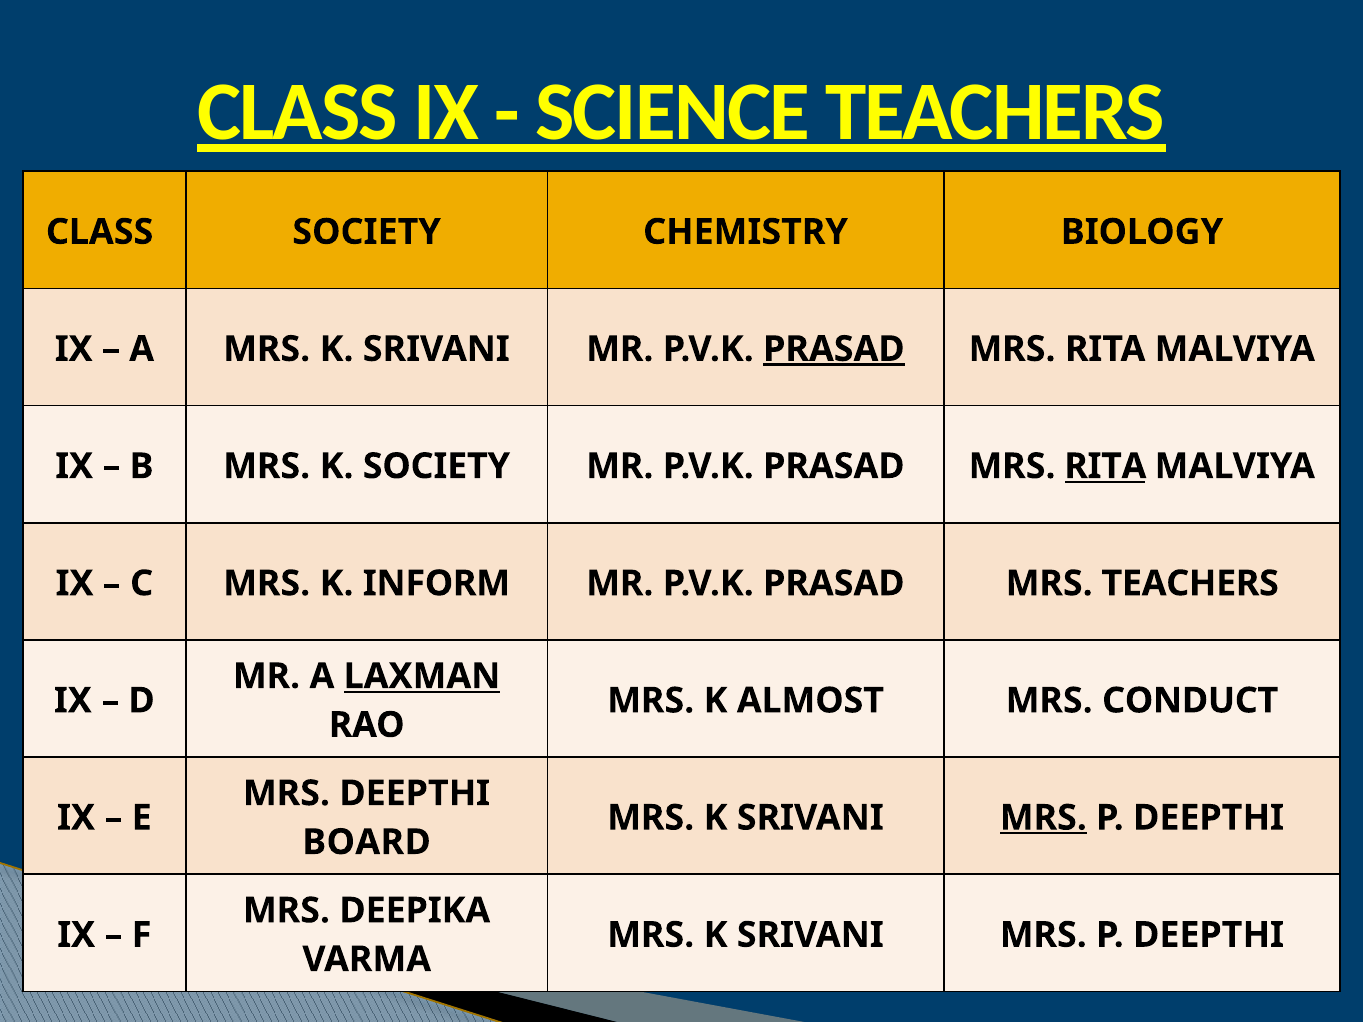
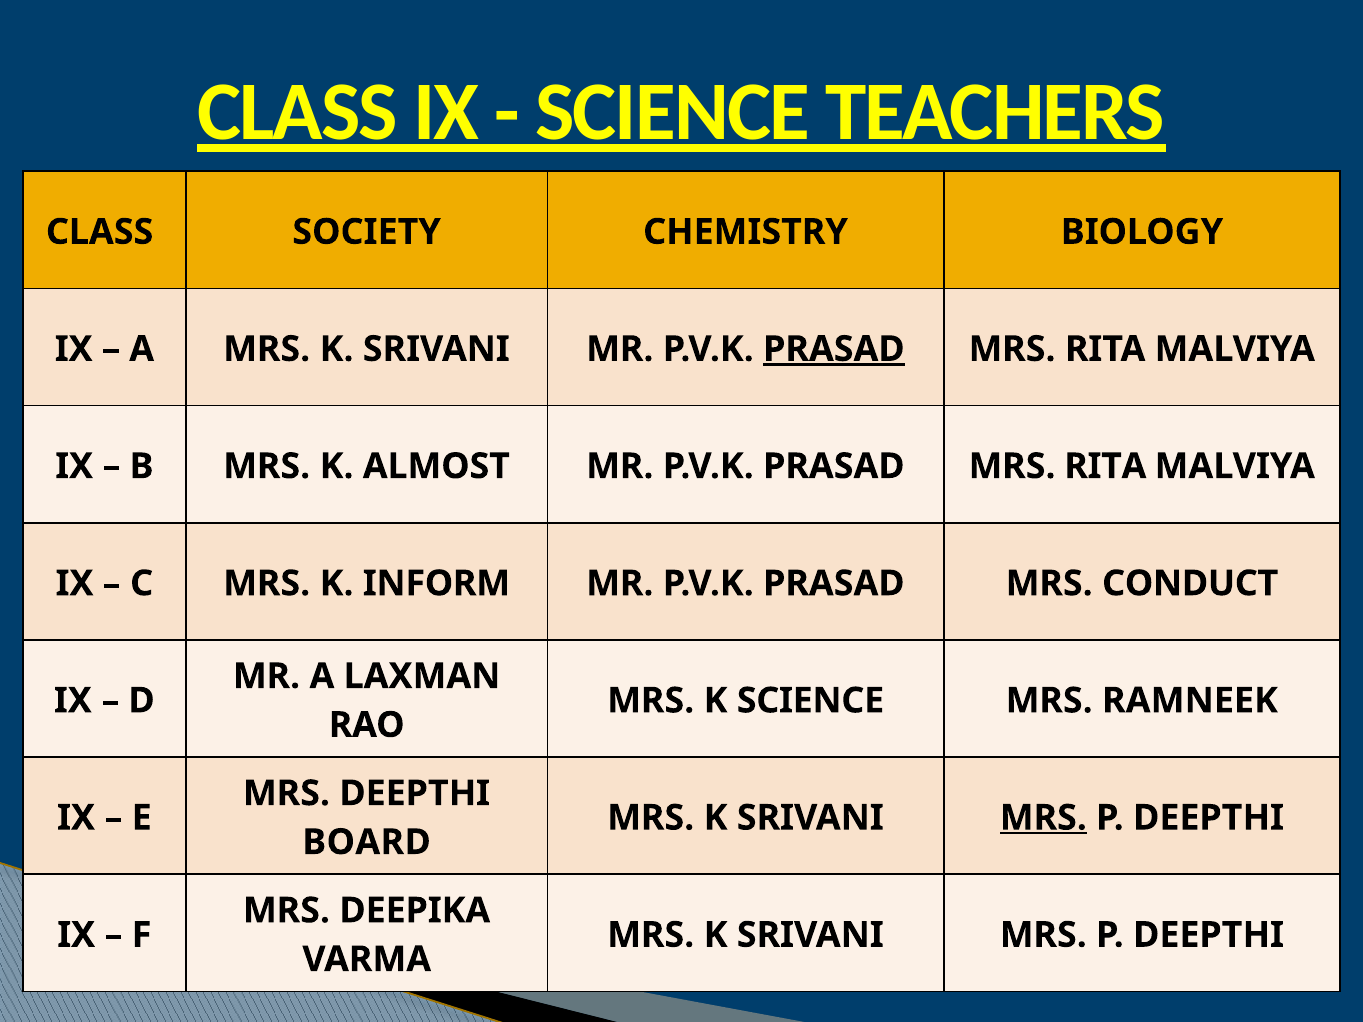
K SOCIETY: SOCIETY -> ALMOST
RITA at (1105, 466) underline: present -> none
MRS TEACHERS: TEACHERS -> CONDUCT
LAXMAN underline: present -> none
K ALMOST: ALMOST -> SCIENCE
CONDUCT: CONDUCT -> RAMNEEK
